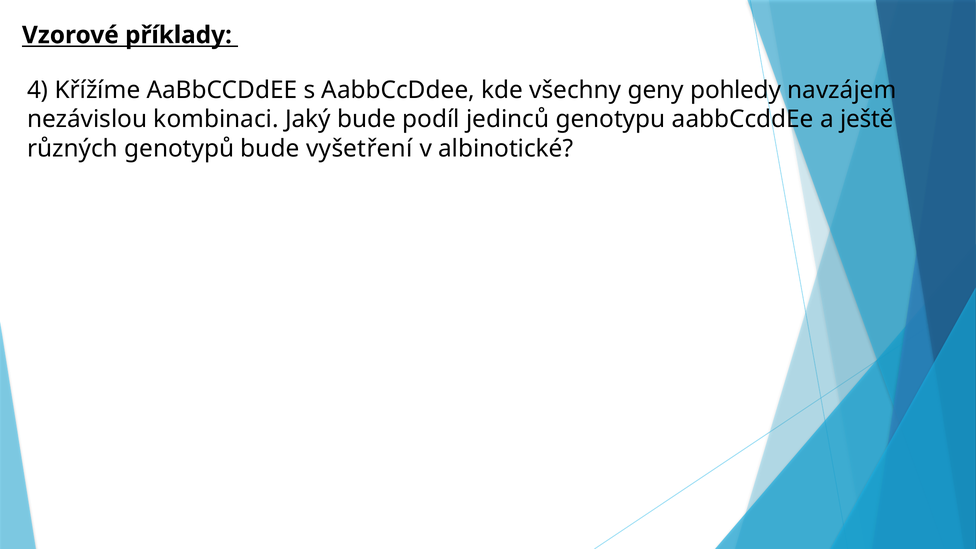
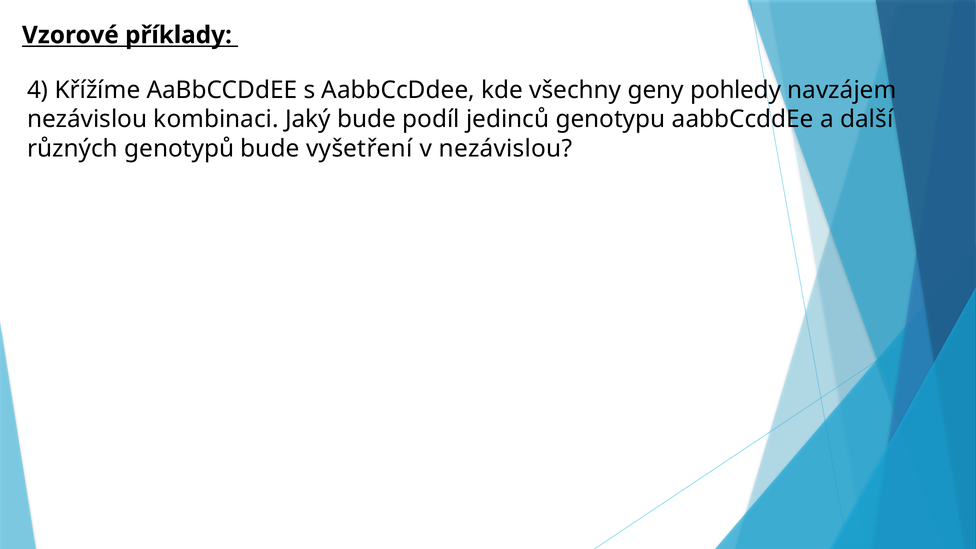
ještě: ještě -> další
v albinotické: albinotické -> nezávislou
